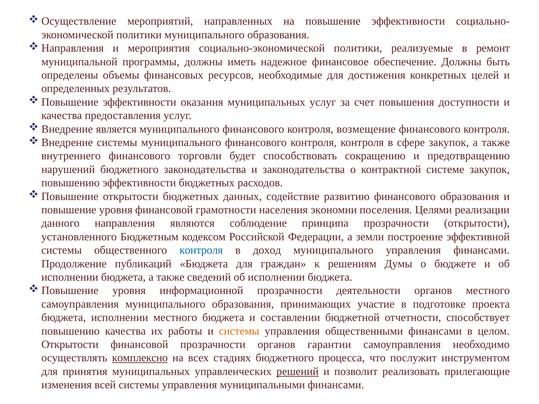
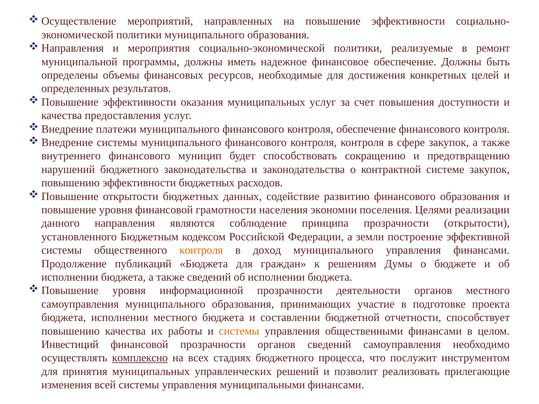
является: является -> платежи
контроля возмещение: возмещение -> обеспечение
торговли: торговли -> муницип
контроля at (201, 250) colour: blue -> orange
Открытости at (70, 345): Открытости -> Инвестиций
органов гарантии: гарантии -> сведений
решений underline: present -> none
